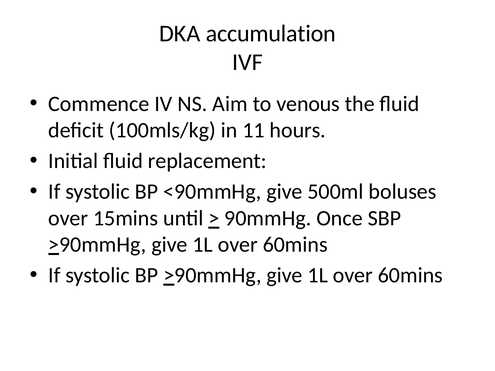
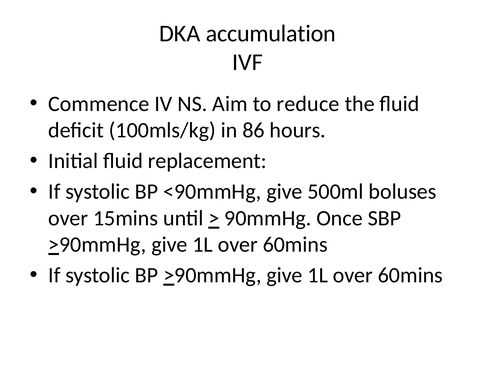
venous: venous -> reduce
11: 11 -> 86
